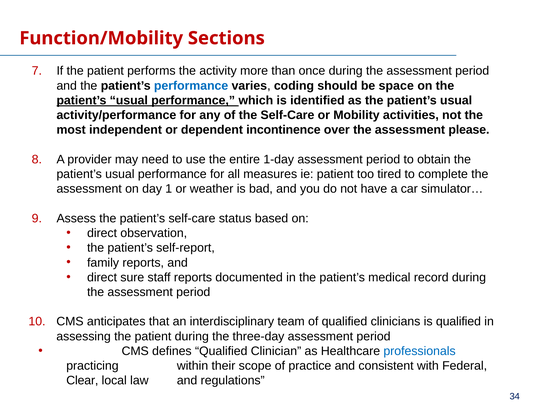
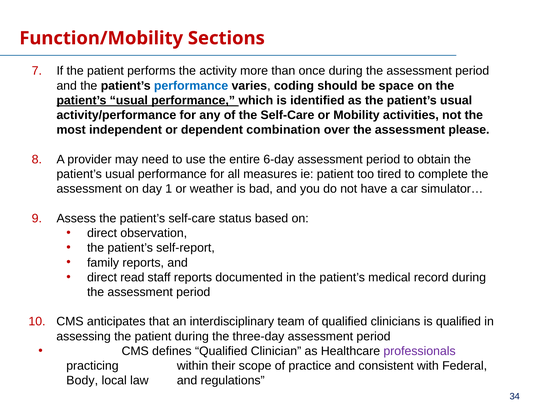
incontinence: incontinence -> combination
1-day: 1-day -> 6-day
sure: sure -> read
professionals colour: blue -> purple
Clear: Clear -> Body
